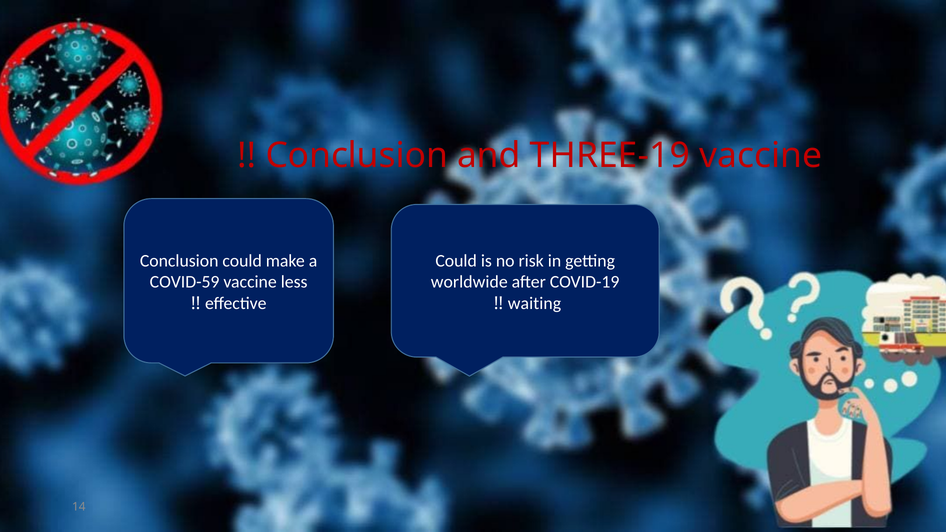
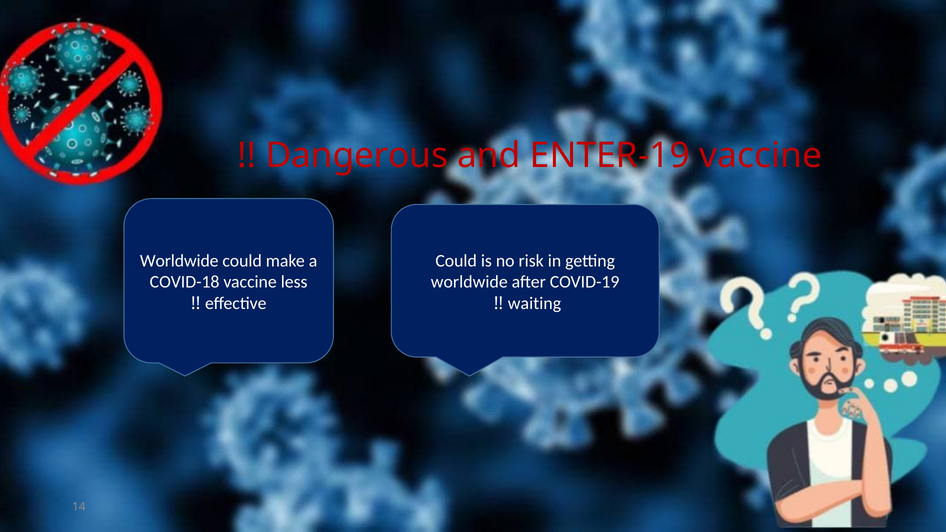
Conclusion at (357, 156): Conclusion -> Dangerous
THREE-19: THREE-19 -> ENTER-19
Conclusion at (179, 261): Conclusion -> Worldwide
COVID-59: COVID-59 -> COVID-18
